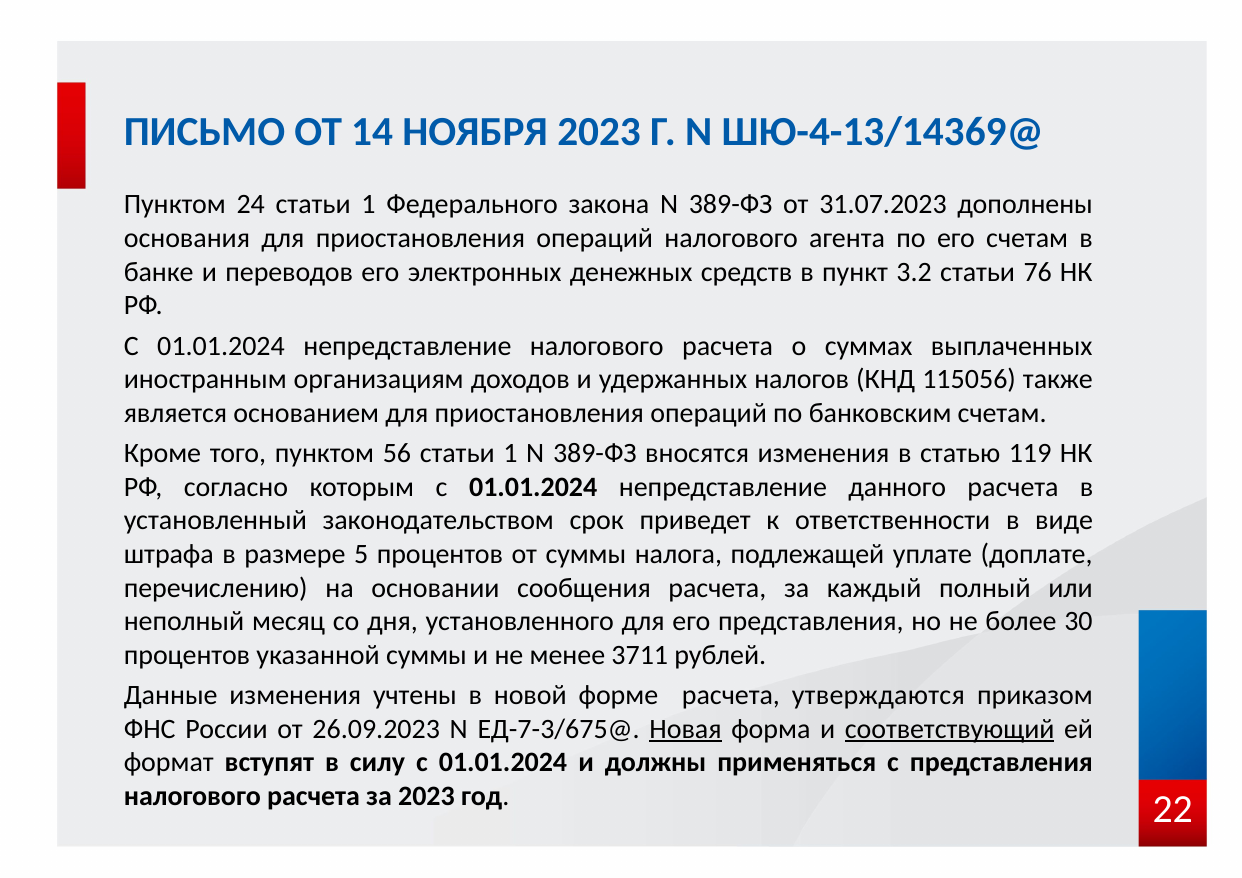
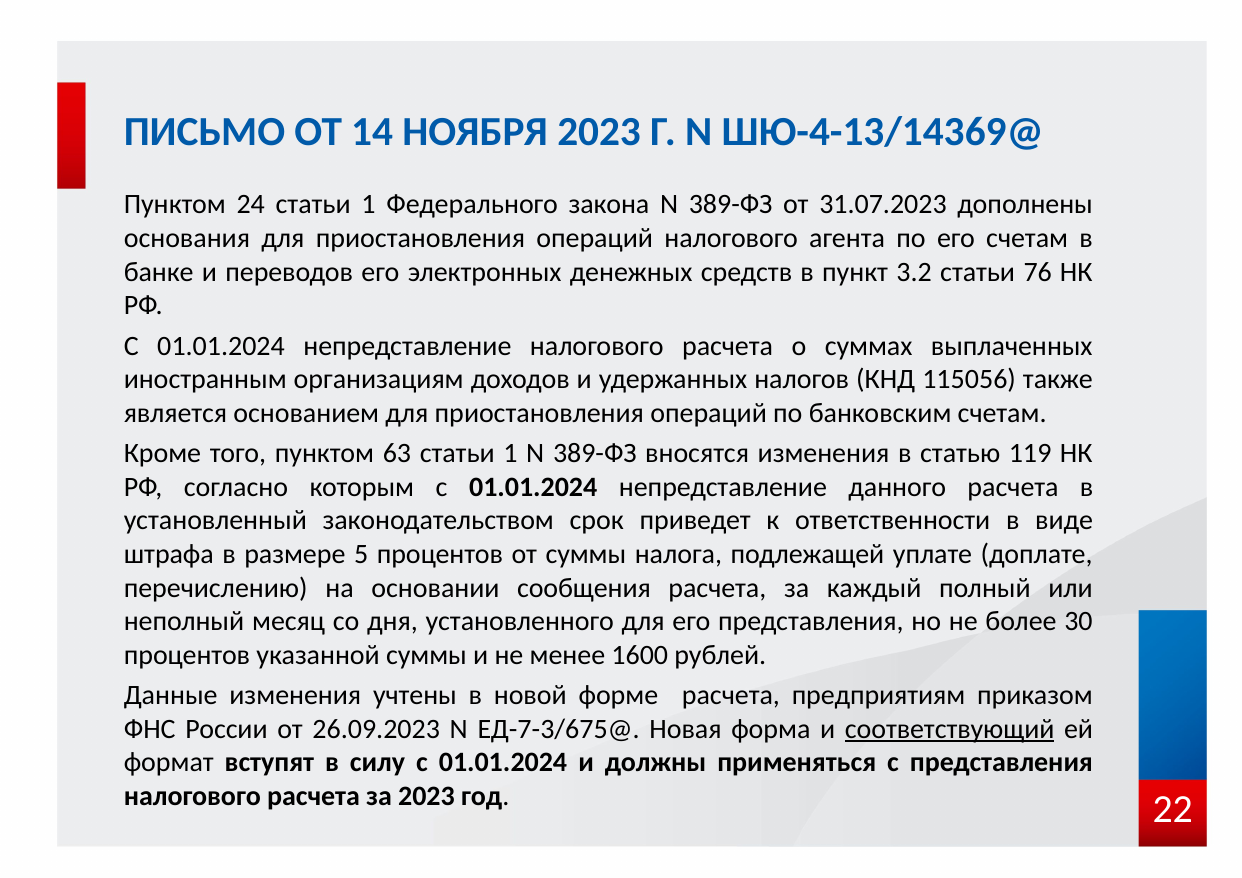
56: 56 -> 63
3711: 3711 -> 1600
утверждаются: утверждаются -> предприятиям
Новая underline: present -> none
